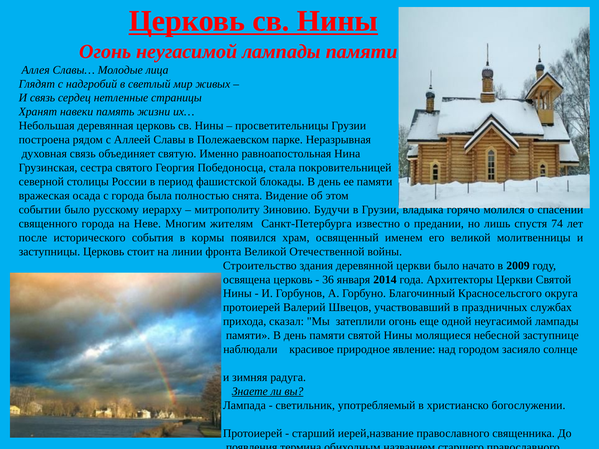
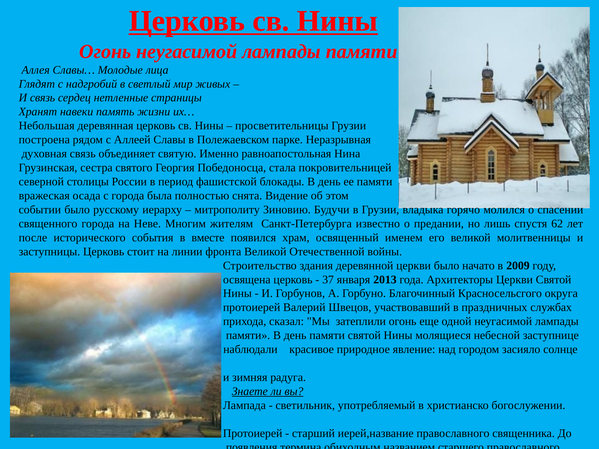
74: 74 -> 62
кормы: кормы -> вместе
36: 36 -> 37
2014: 2014 -> 2013
